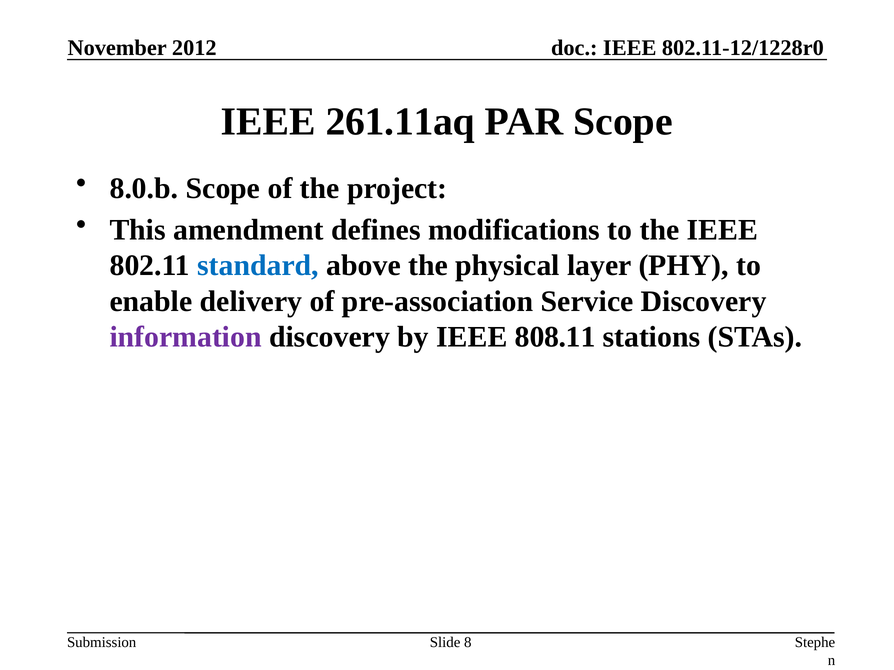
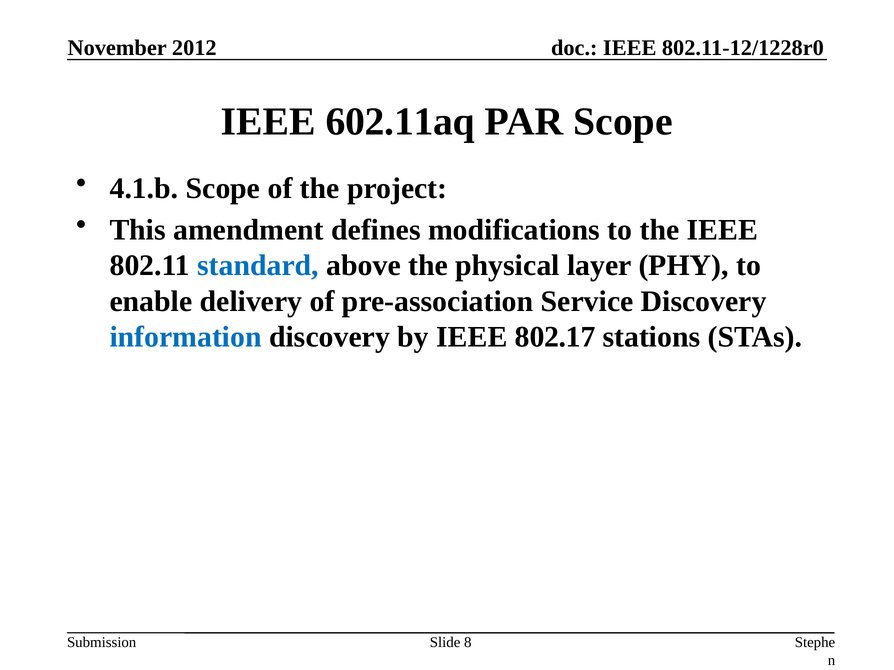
261.11aq: 261.11aq -> 602.11aq
8.0.b: 8.0.b -> 4.1.b
information colour: purple -> blue
808.11: 808.11 -> 802.17
